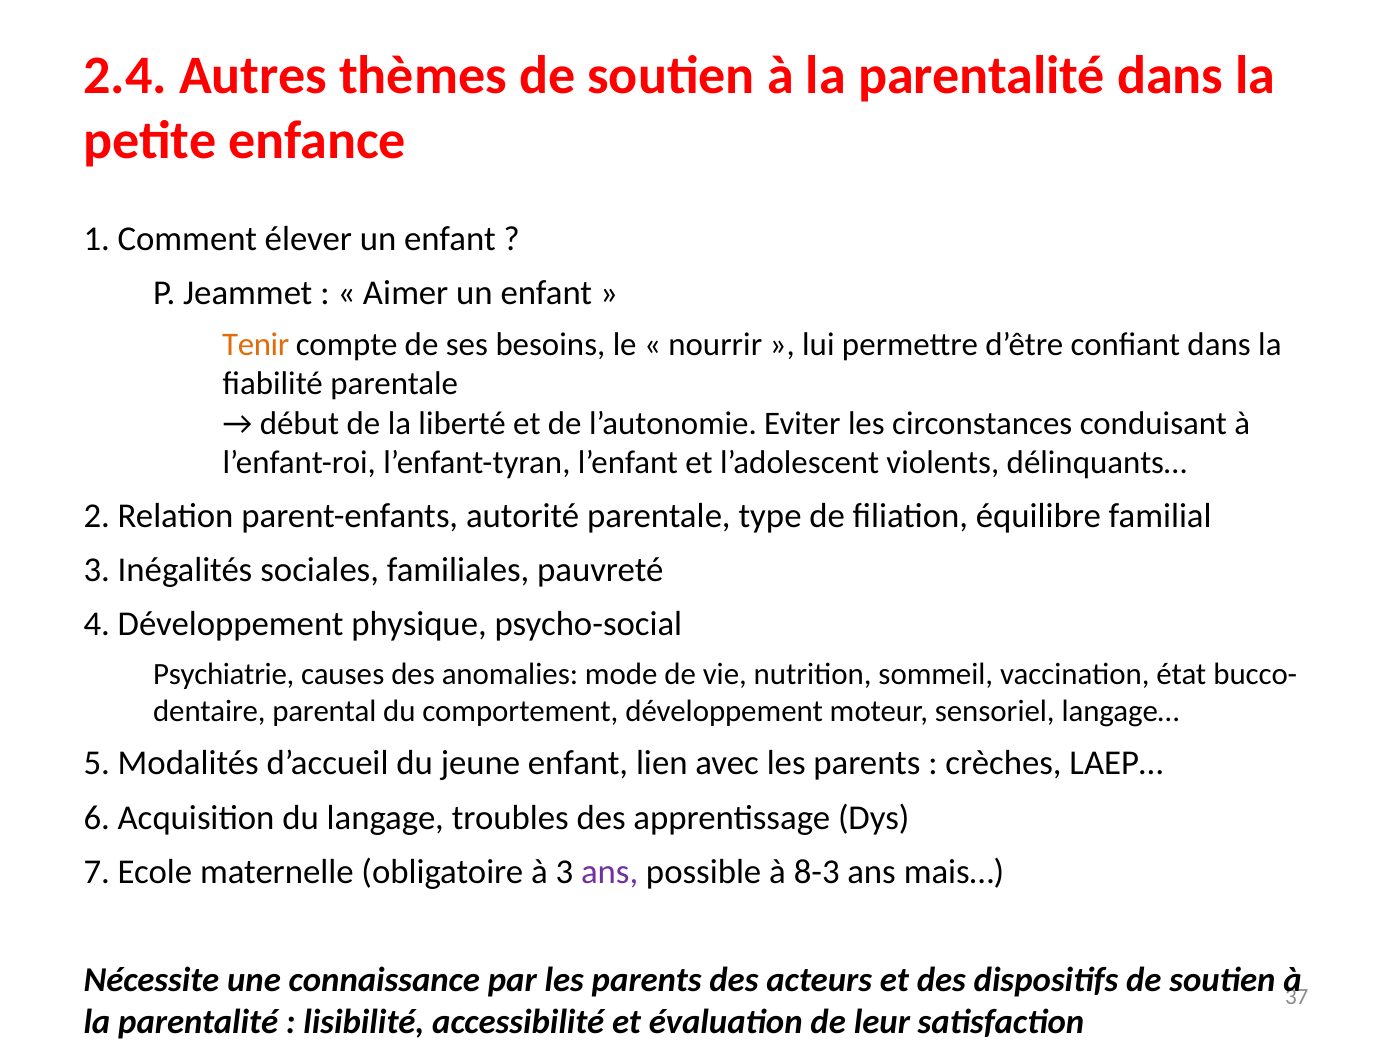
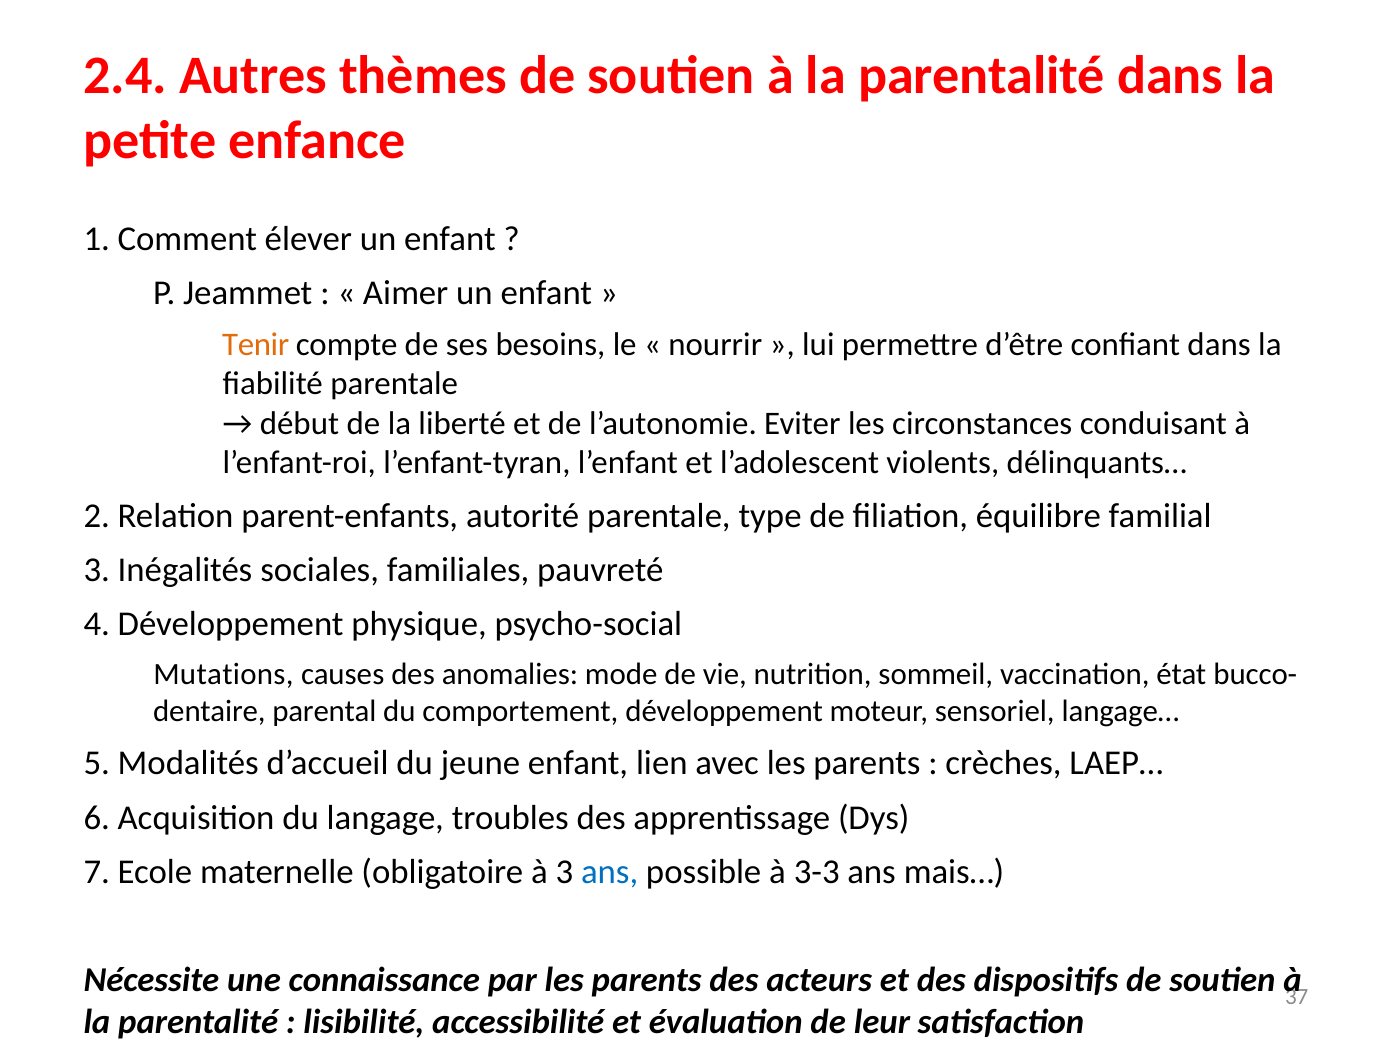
Psychiatrie: Psychiatrie -> Mutations
ans at (610, 872) colour: purple -> blue
8-3: 8-3 -> 3-3
